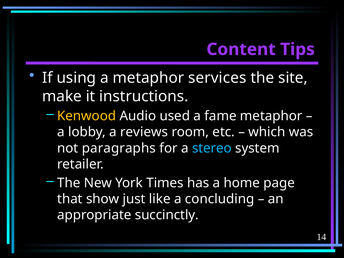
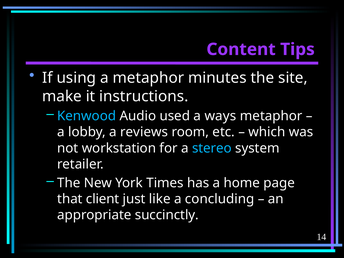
services: services -> minutes
Kenwood colour: yellow -> light blue
fame: fame -> ways
paragraphs: paragraphs -> workstation
show: show -> client
